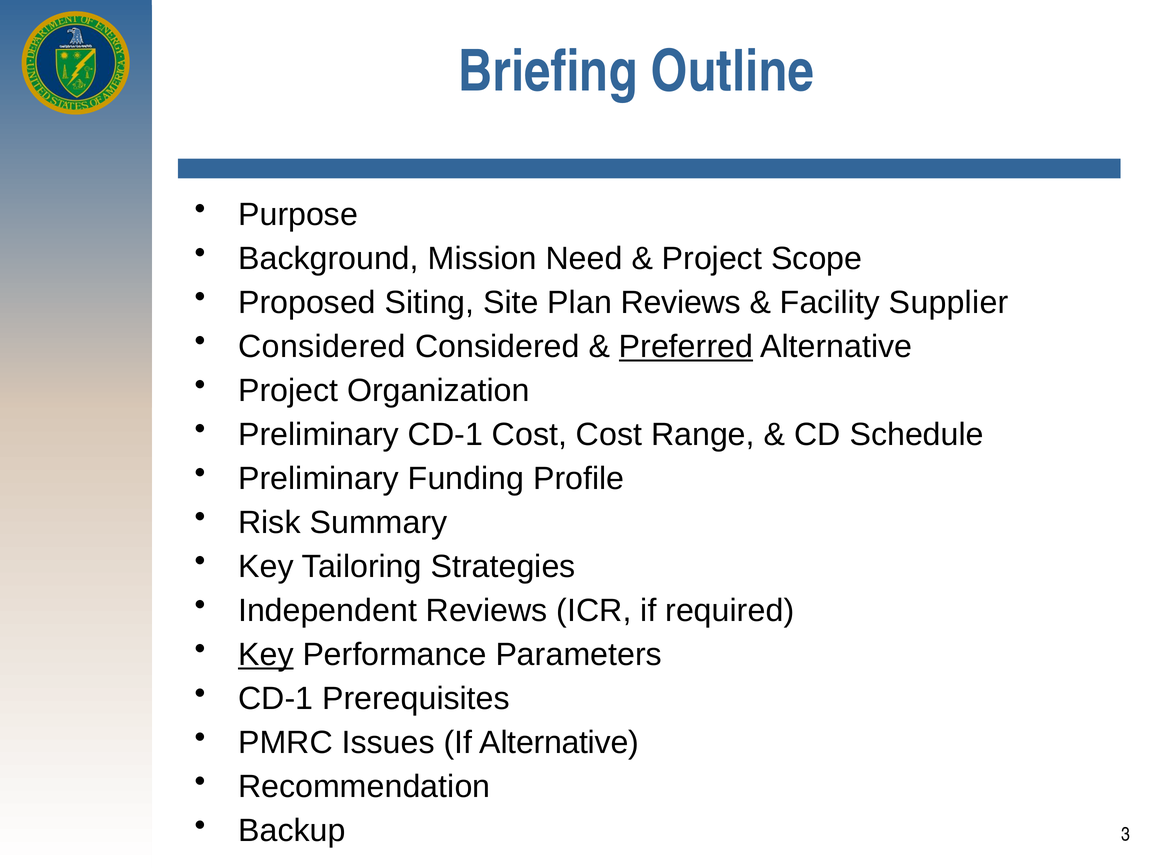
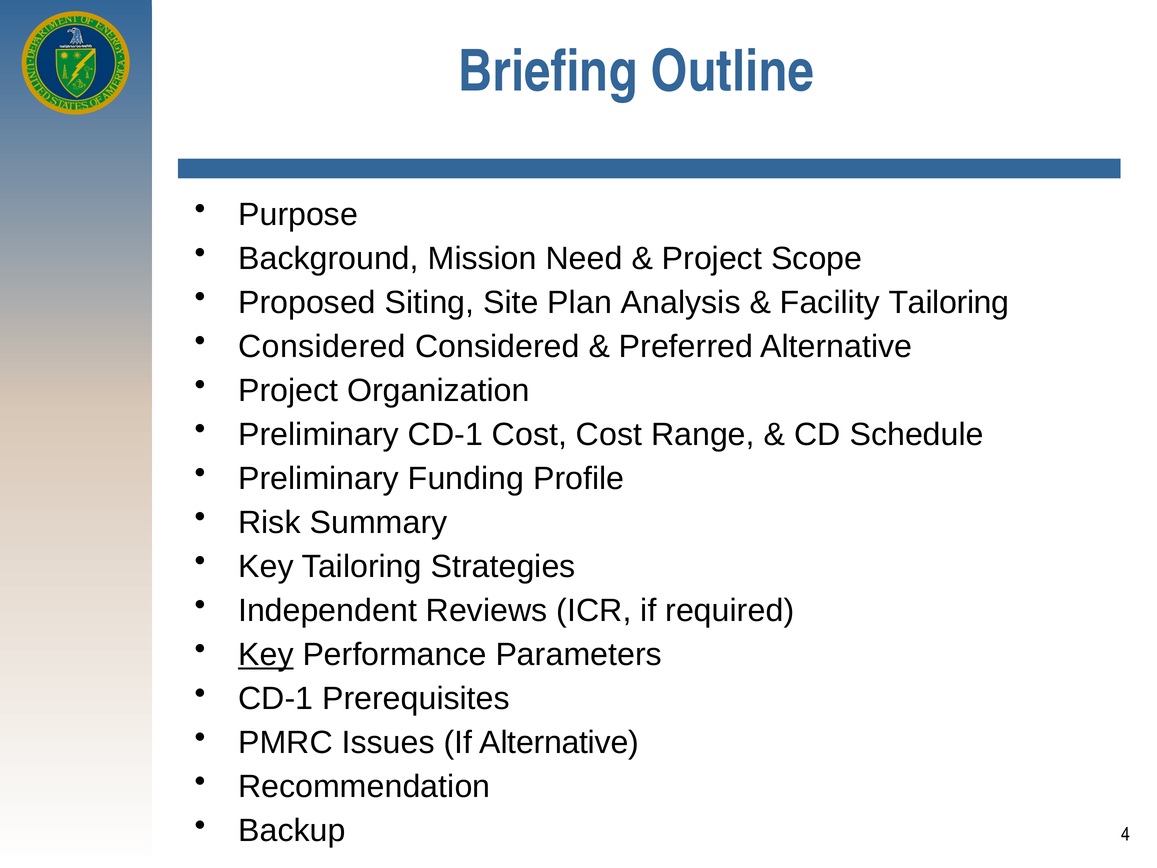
Plan Reviews: Reviews -> Analysis
Facility Supplier: Supplier -> Tailoring
Preferred underline: present -> none
3: 3 -> 4
